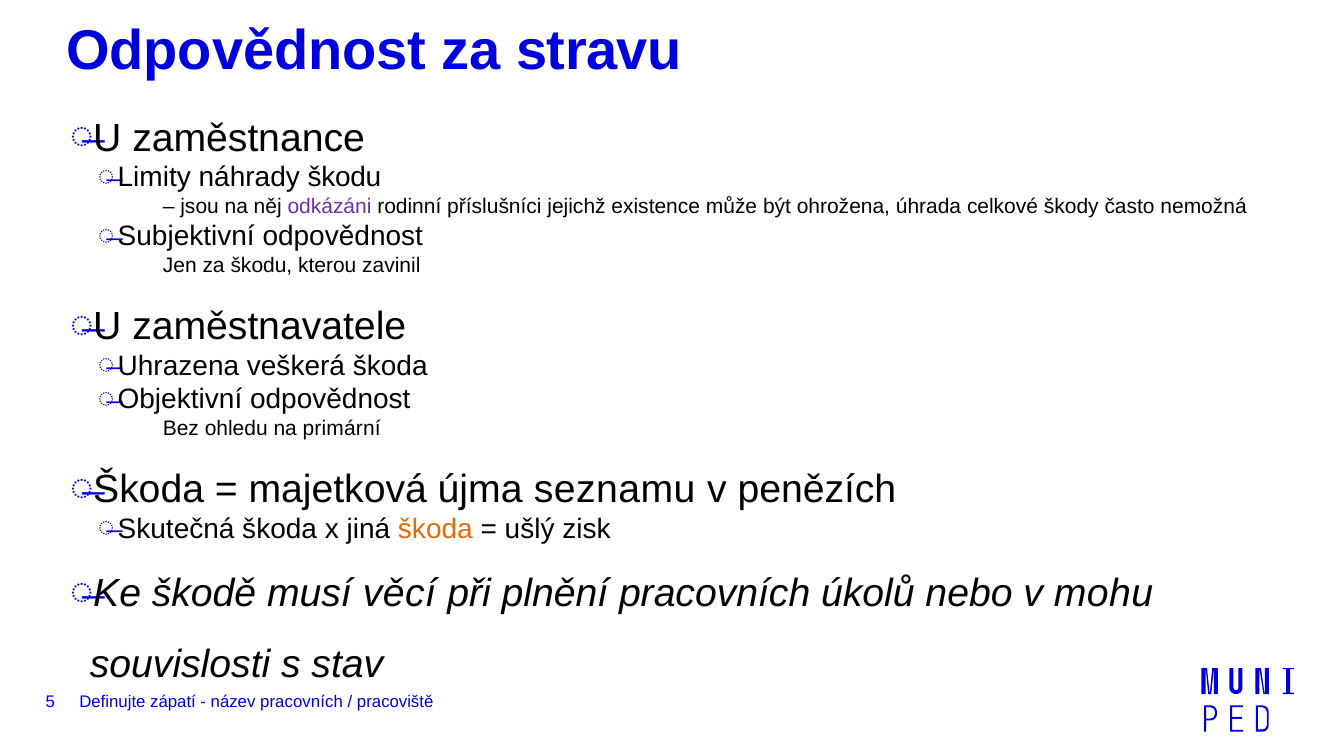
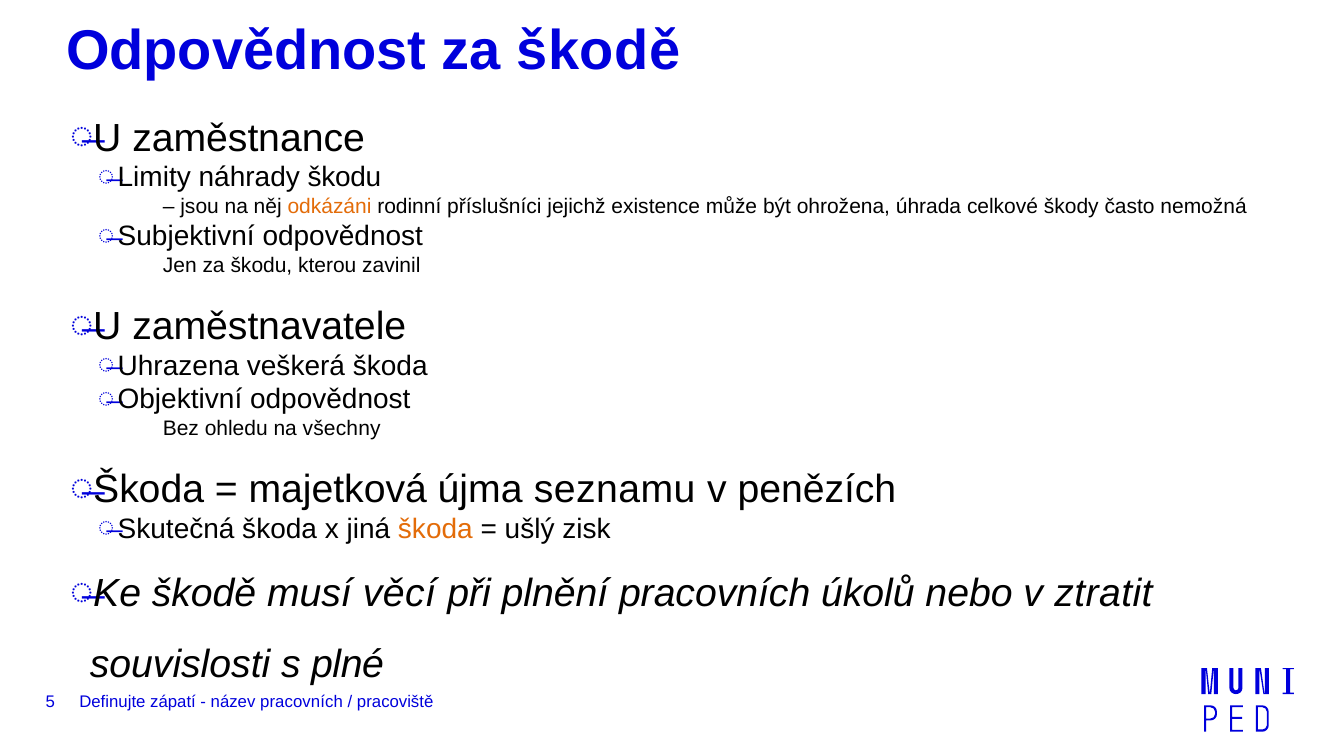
za stravu: stravu -> škodě
odkázáni colour: purple -> orange
primární: primární -> všechny
mohu: mohu -> ztratit
stav: stav -> plné
